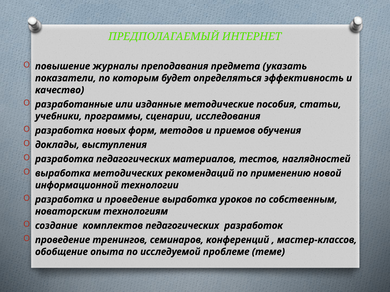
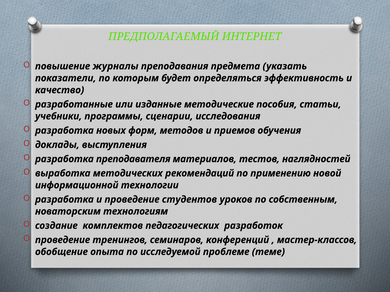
разработка педагогических: педагогических -> преподавателя
проведение выработка: выработка -> студентов
